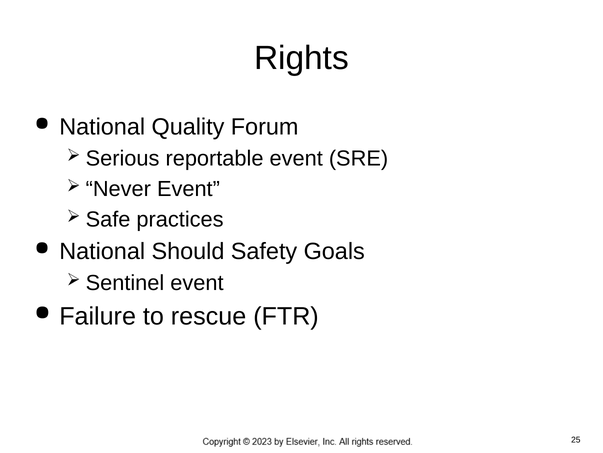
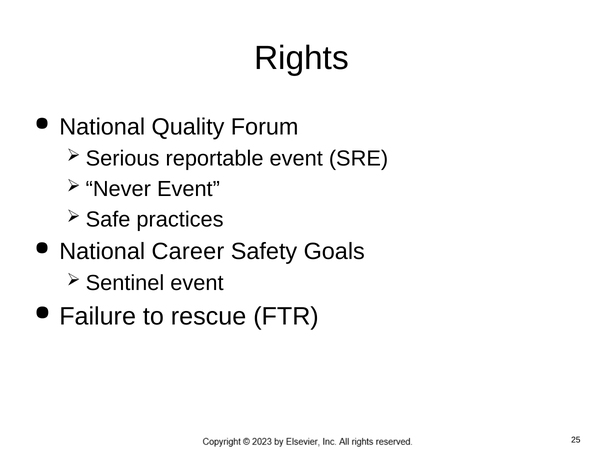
Should: Should -> Career
